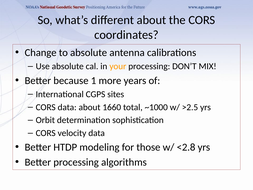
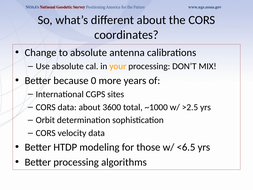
1: 1 -> 0
1660: 1660 -> 3600
<2.8: <2.8 -> <6.5
